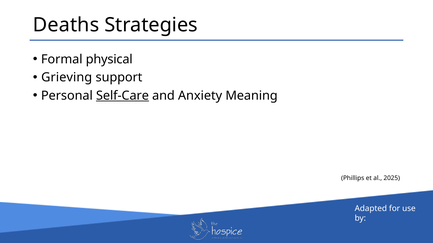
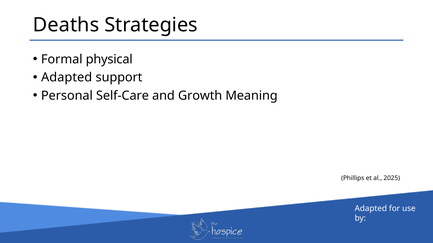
Grieving at (67, 78): Grieving -> Adapted
Self-Care underline: present -> none
Anxiety: Anxiety -> Growth
